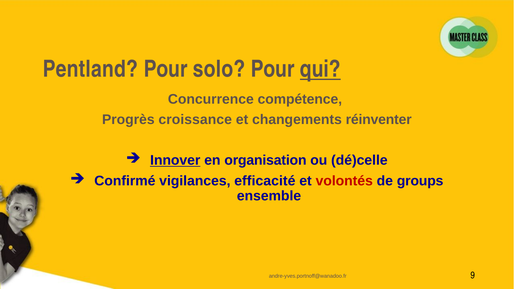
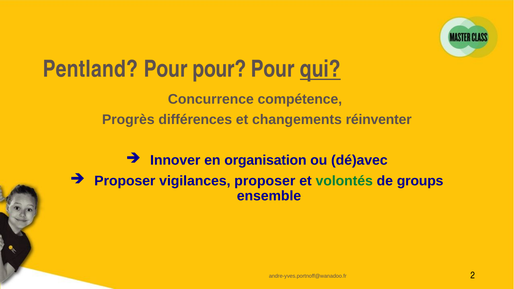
solo at (219, 69): solo -> pour
croissance: croissance -> différences
Innover underline: present -> none
dé)celle: dé)celle -> dé)avec
Confirmé at (125, 181): Confirmé -> Proposer
vigilances efficacité: efficacité -> proposer
volontés colour: red -> green
9: 9 -> 2
